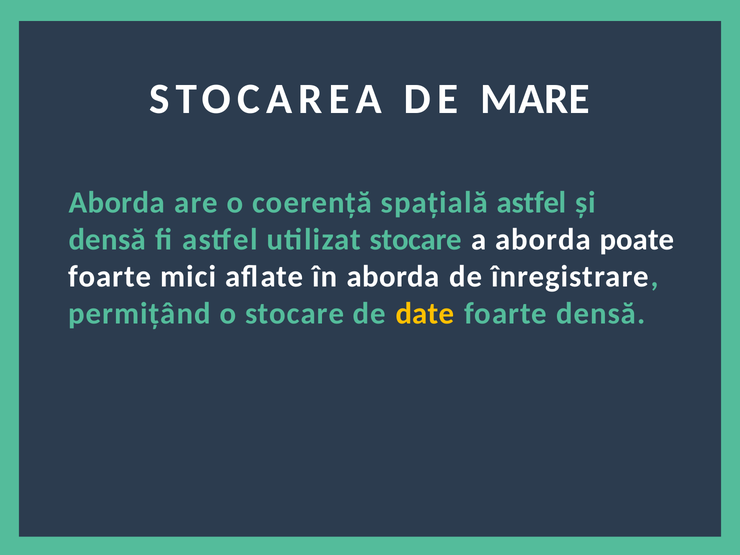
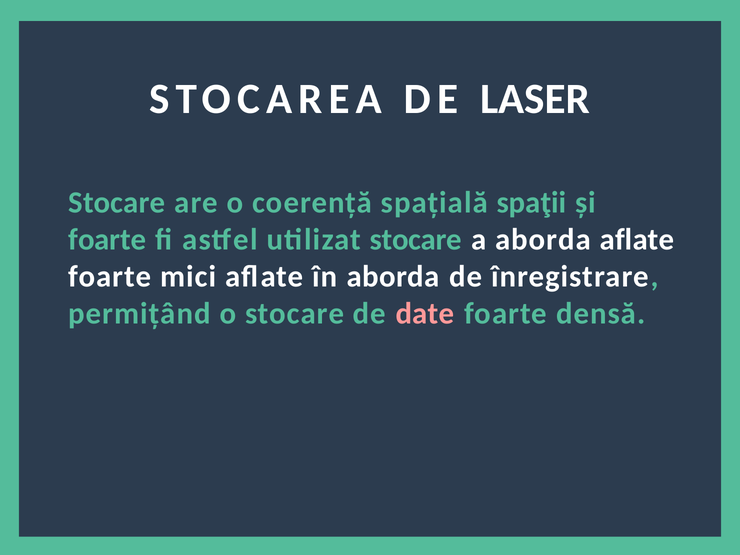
MARE: MARE -> LASER
Aborda at (117, 203): Aborda -> Stocare
spațială astfel: astfel -> spaţii
densă at (107, 240): densă -> foarte
aborda poate: poate -> aflate
date colour: yellow -> pink
